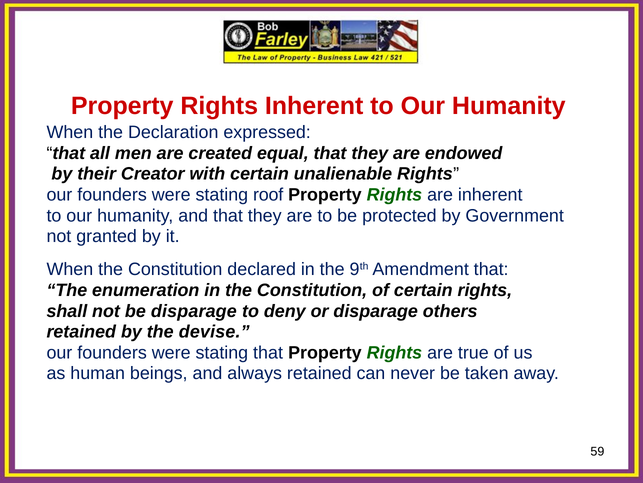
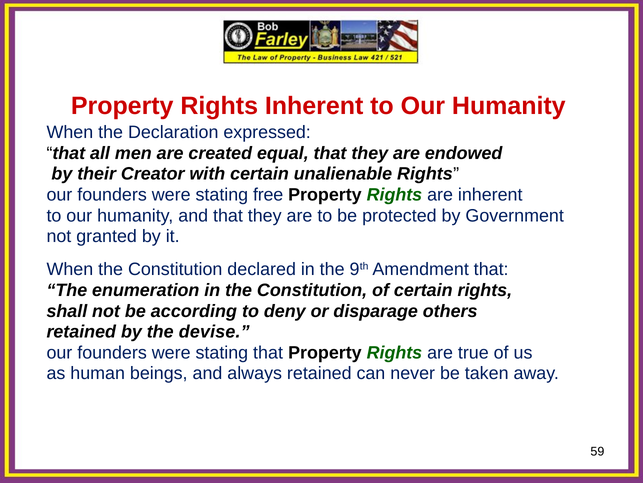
roof: roof -> free
be disparage: disparage -> according
